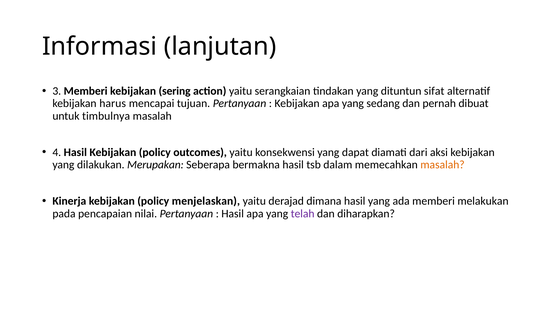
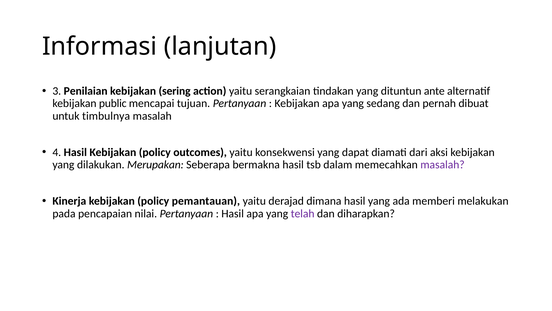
3 Memberi: Memberi -> Penilaian
sifat: sifat -> ante
harus: harus -> public
masalah at (443, 164) colour: orange -> purple
menjelaskan: menjelaskan -> pemantauan
